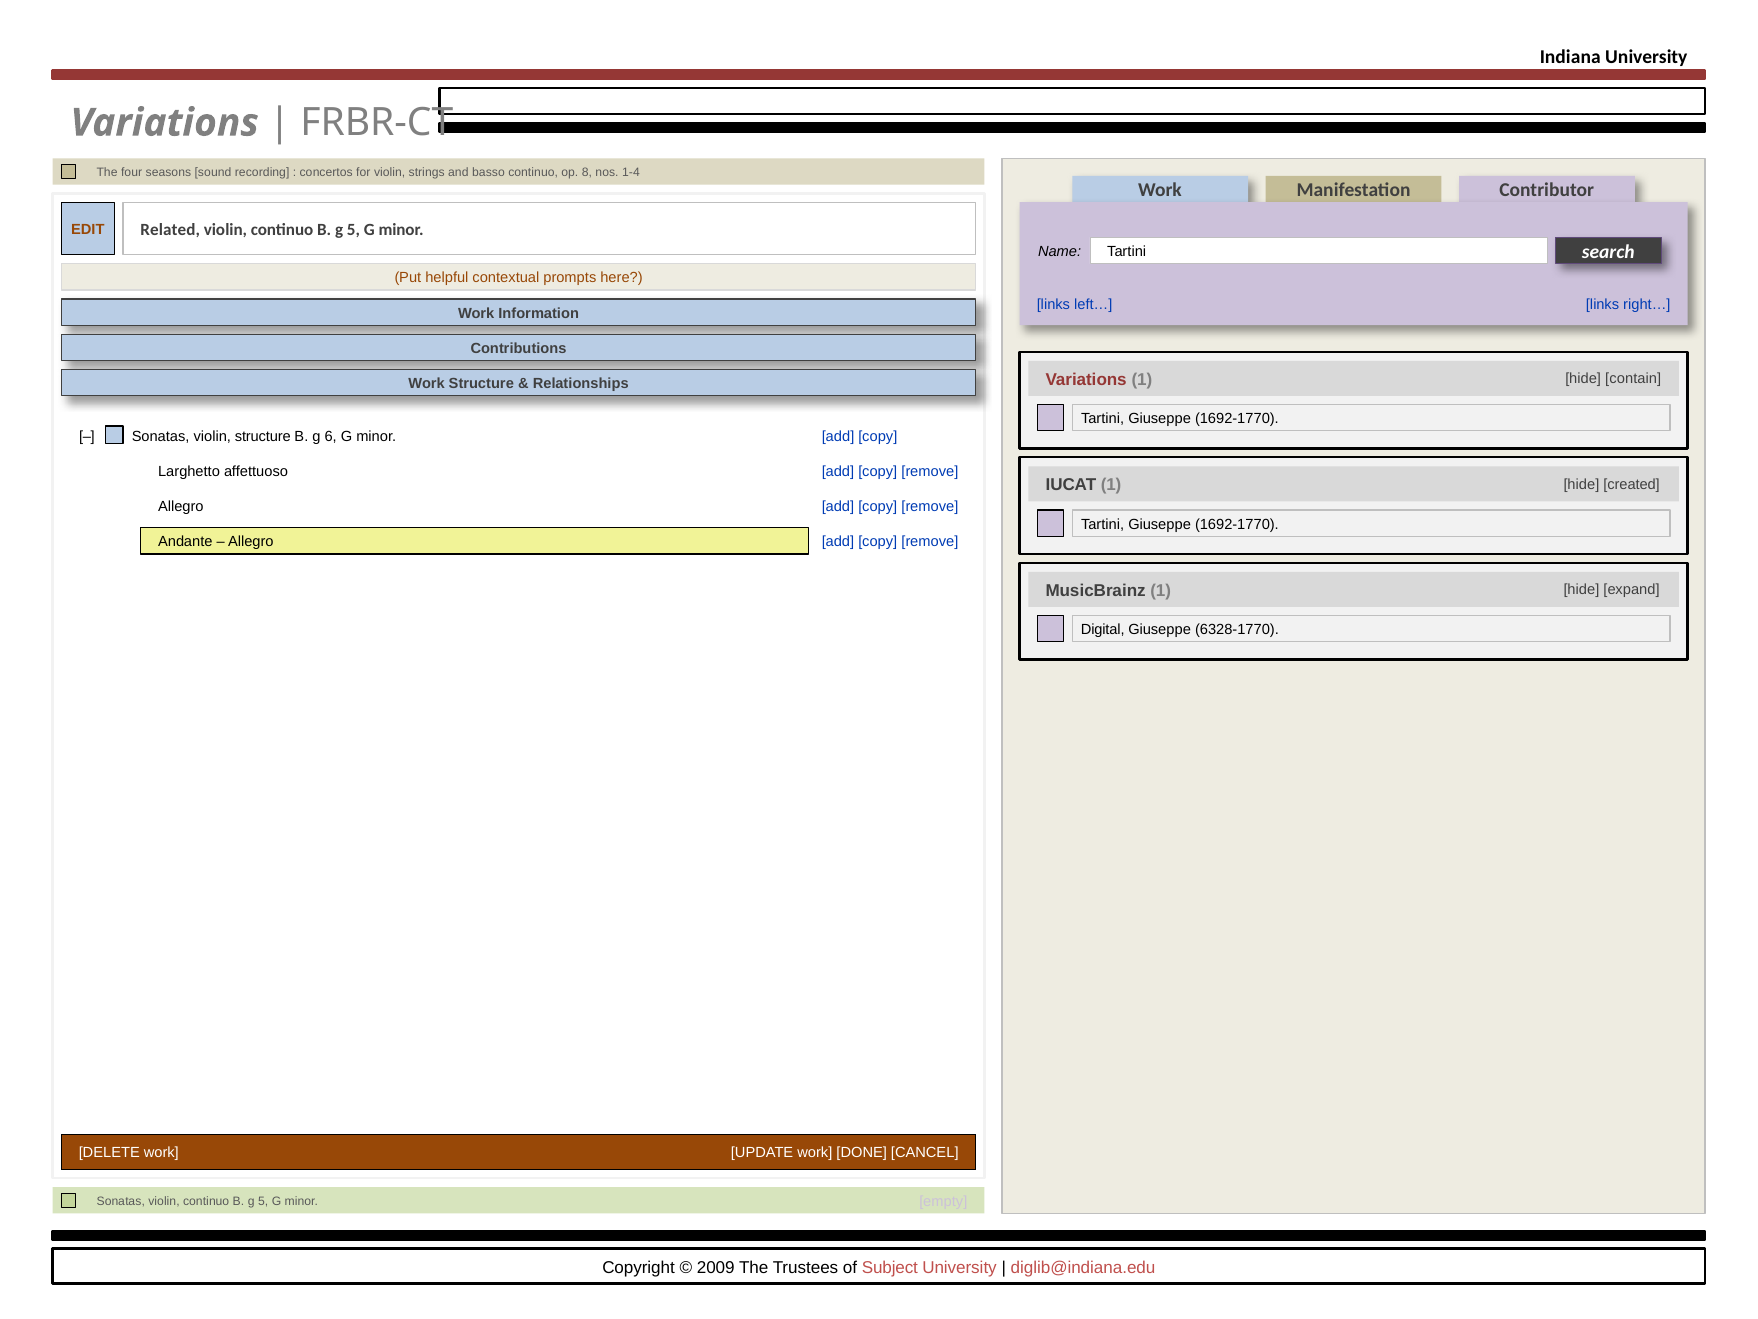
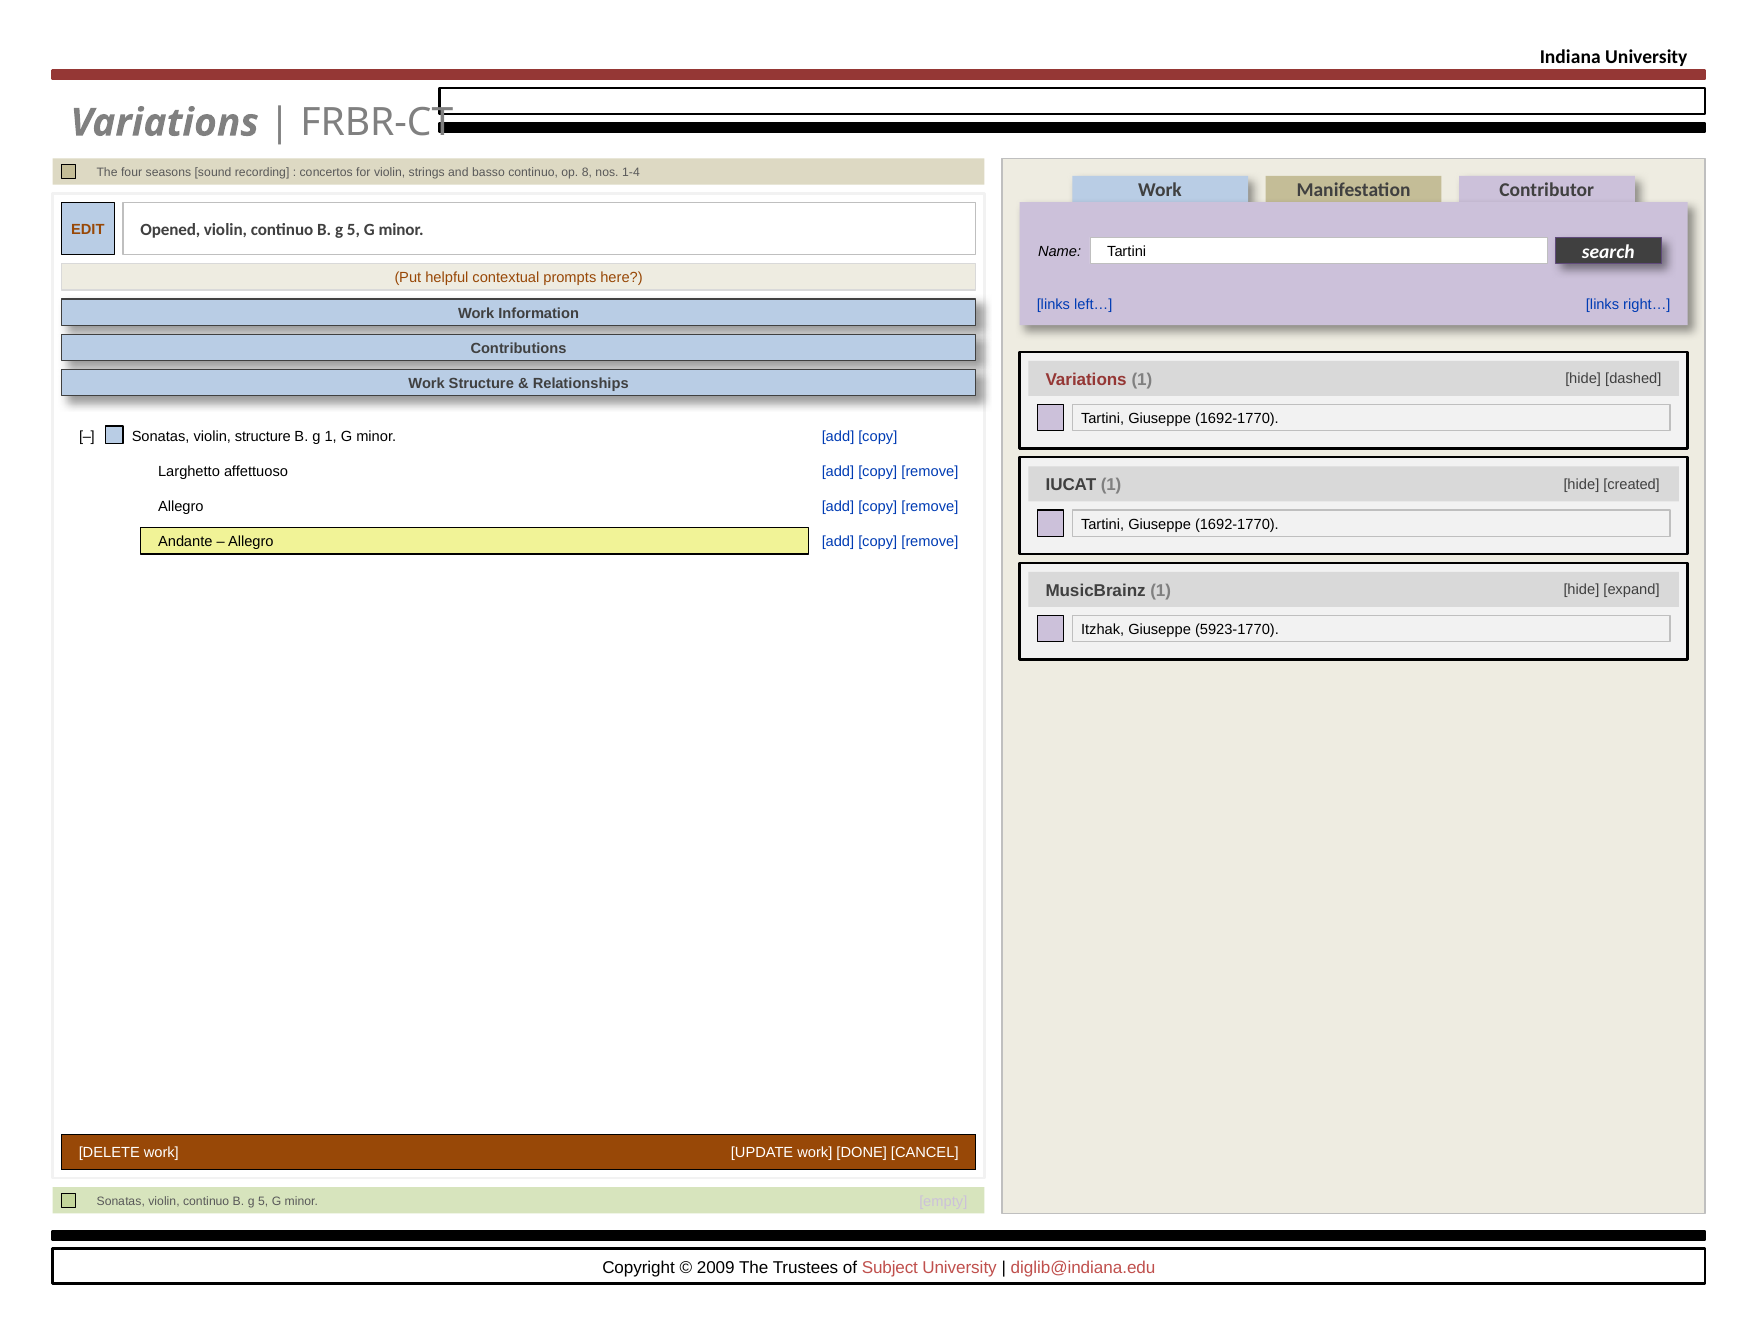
Related: Related -> Opened
contain: contain -> dashed
g 6: 6 -> 1
Digital: Digital -> Itzhak
6328-1770: 6328-1770 -> 5923-1770
